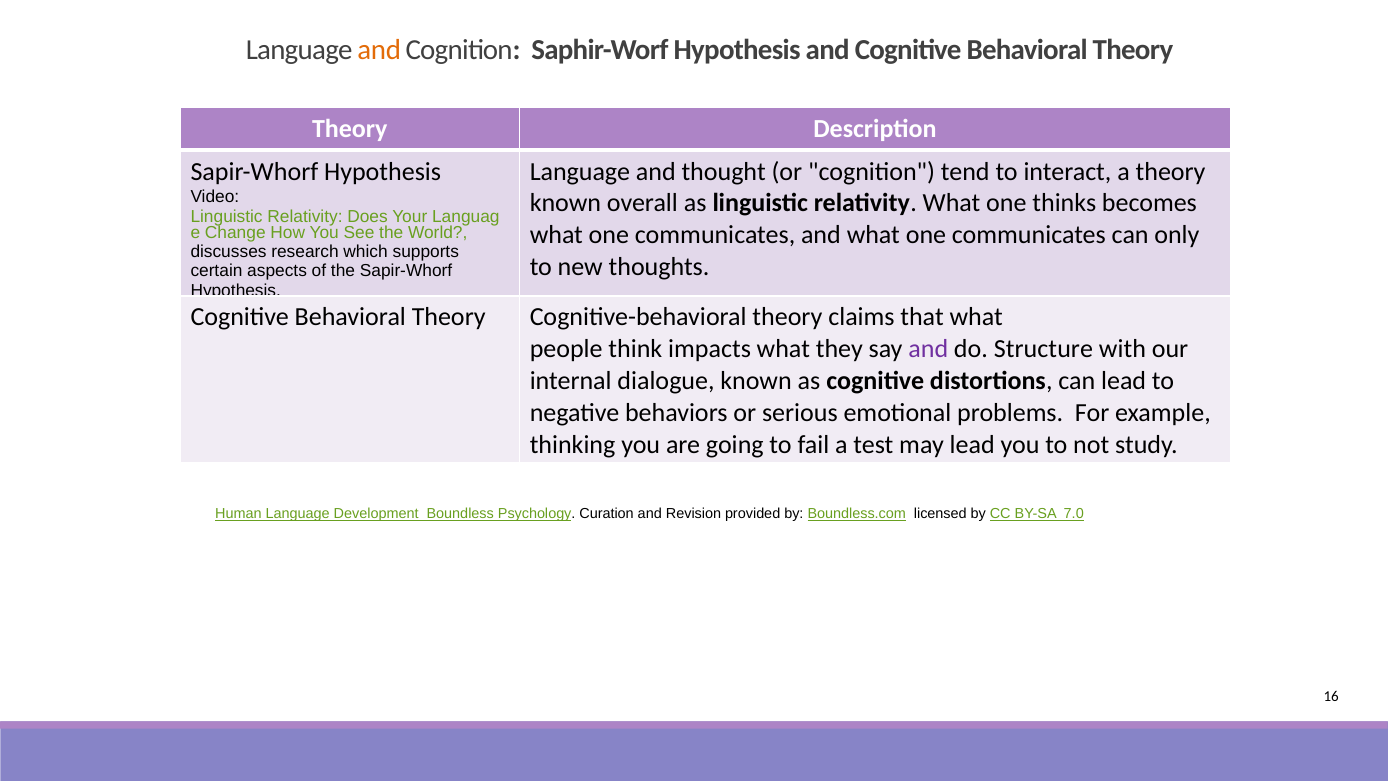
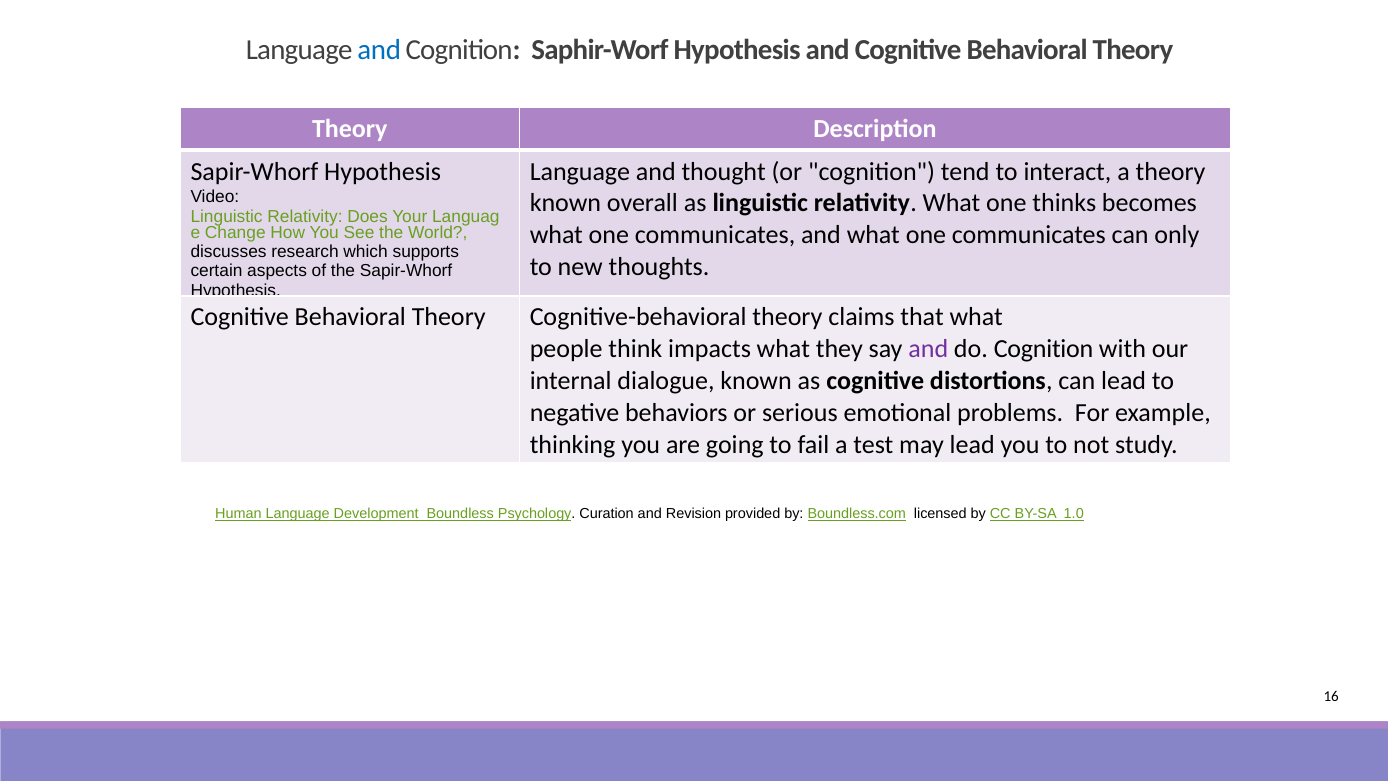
and at (379, 50) colour: orange -> blue
do Structure: Structure -> Cognition
7.0: 7.0 -> 1.0
